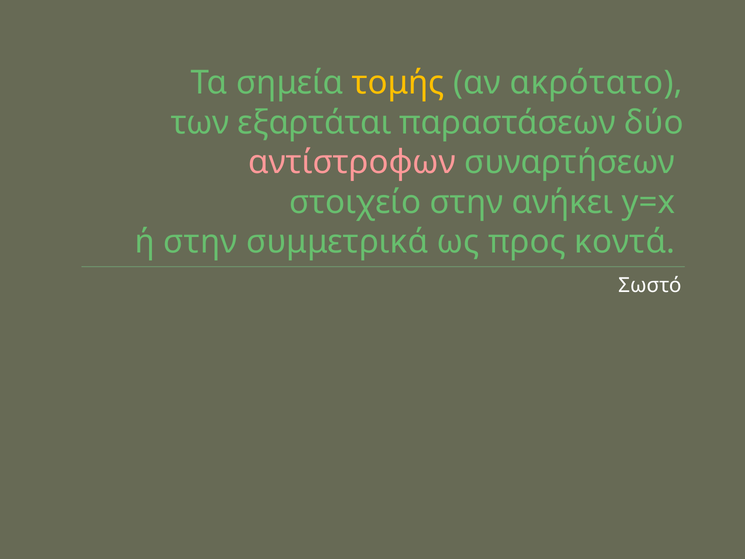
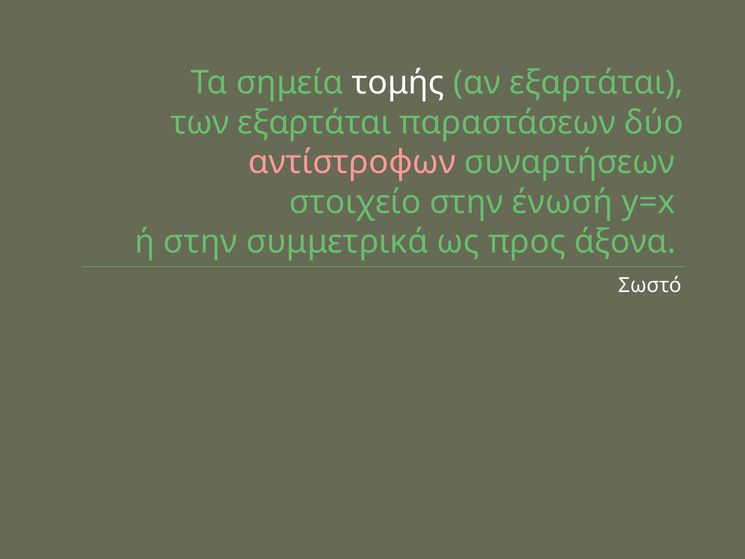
τομής colour: yellow -> white
αν ακρότατο: ακρότατο -> εξαρτάται
ανήκει: ανήκει -> ένωσή
κοντά: κοντά -> άξονα
